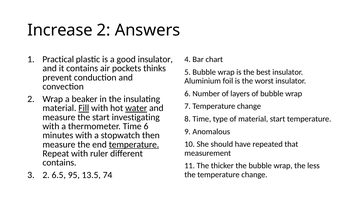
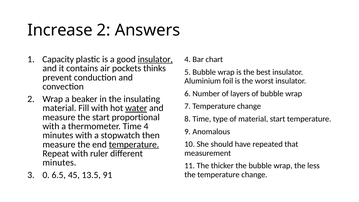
Practical: Practical -> Capacity
insulator at (155, 59) underline: none -> present
Fill underline: present -> none
investigating: investigating -> proportional
Time 6: 6 -> 4
contains at (59, 163): contains -> minutes
3 2: 2 -> 0
95: 95 -> 45
74: 74 -> 91
